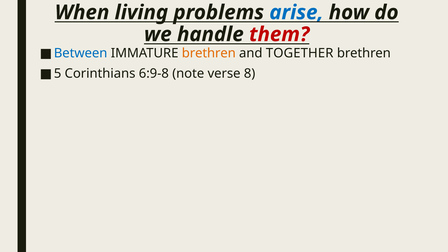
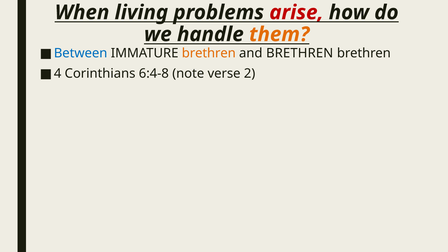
arise colour: blue -> red
them colour: red -> orange
and TOGETHER: TOGETHER -> BRETHREN
5: 5 -> 4
6:9-8: 6:9-8 -> 6:4-8
8: 8 -> 2
